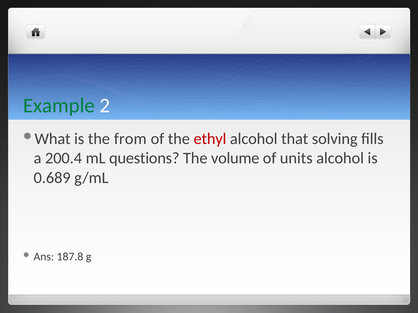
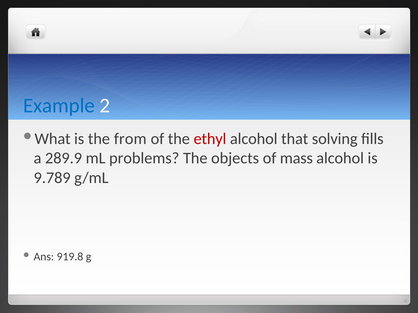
Example colour: green -> blue
200.4: 200.4 -> 289.9
questions: questions -> problems
volume: volume -> objects
units: units -> mass
0.689: 0.689 -> 9.789
187.8: 187.8 -> 919.8
